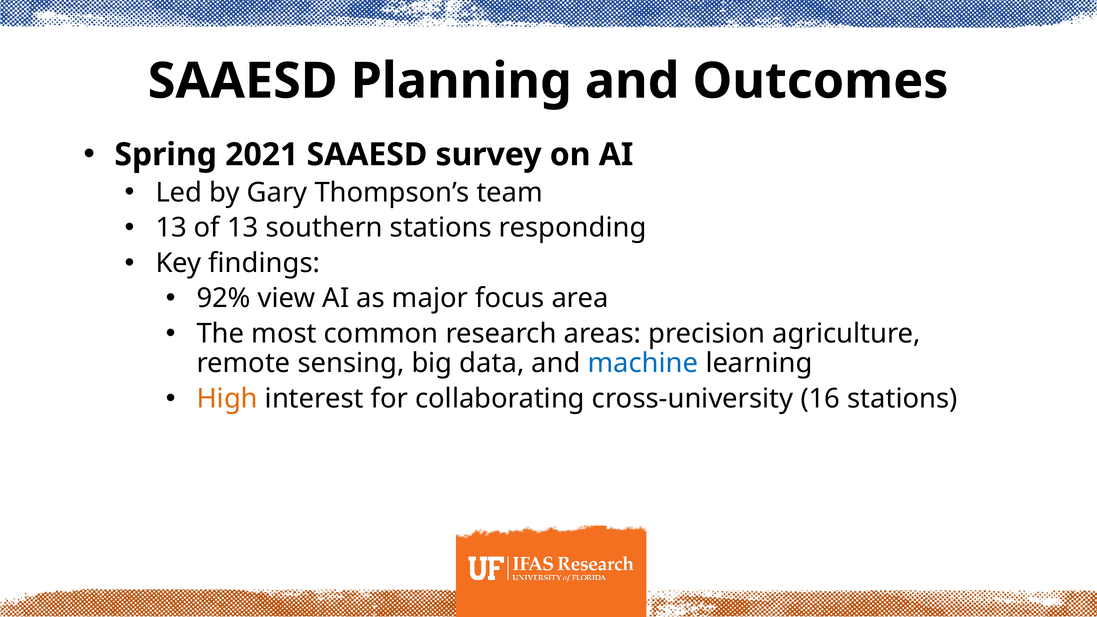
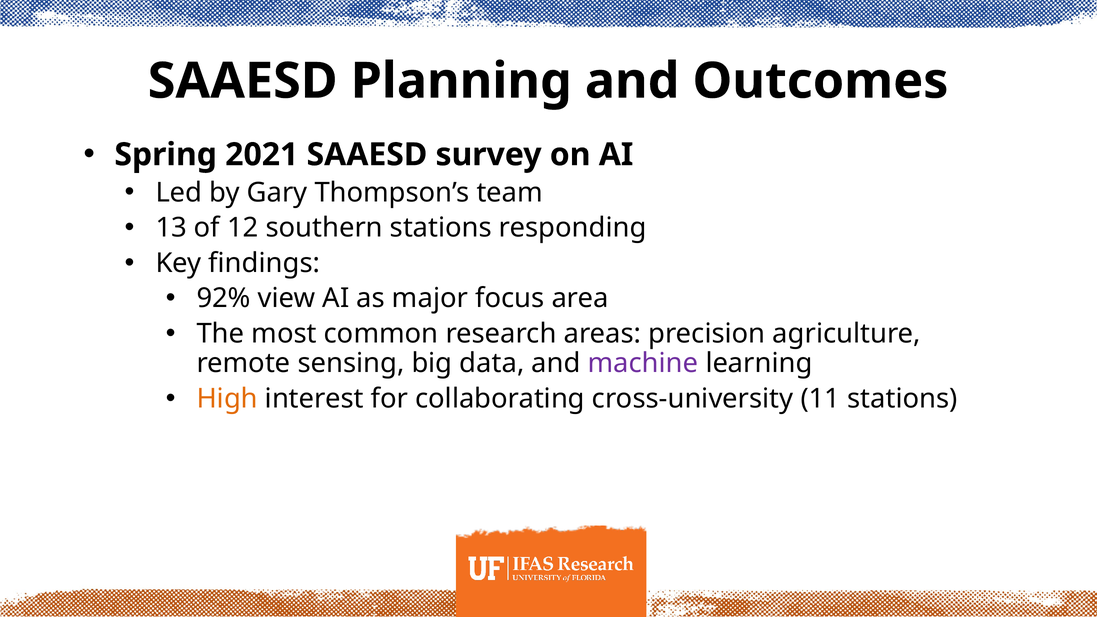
of 13: 13 -> 12
machine colour: blue -> purple
16: 16 -> 11
